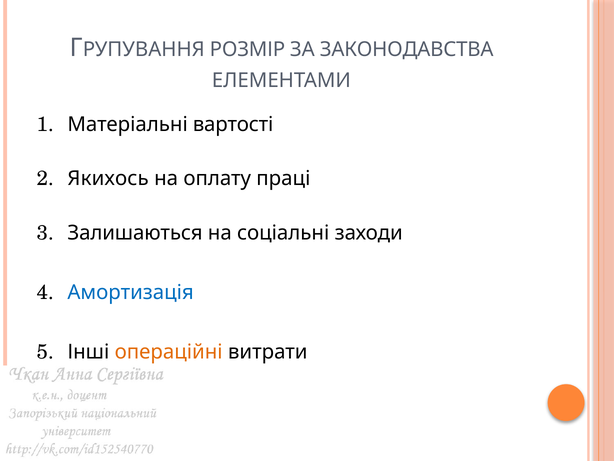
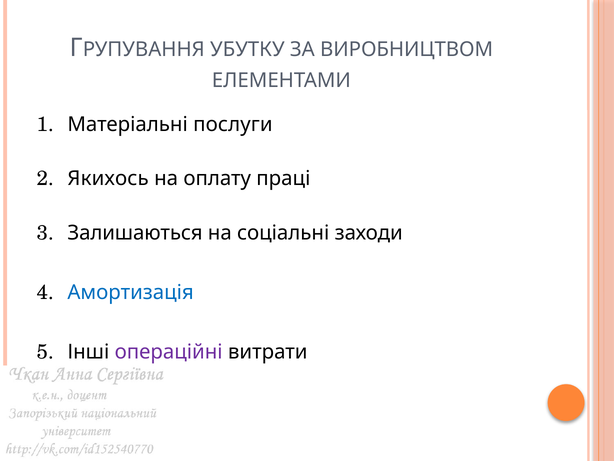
РОЗМІР: РОЗМІР -> УБУТКУ
ЗАКОНОДАВСТВА: ЗАКОНОДАВСТВА -> ВИРОБНИЦТВОМ
вартості: вартості -> послуги
операційні colour: orange -> purple
